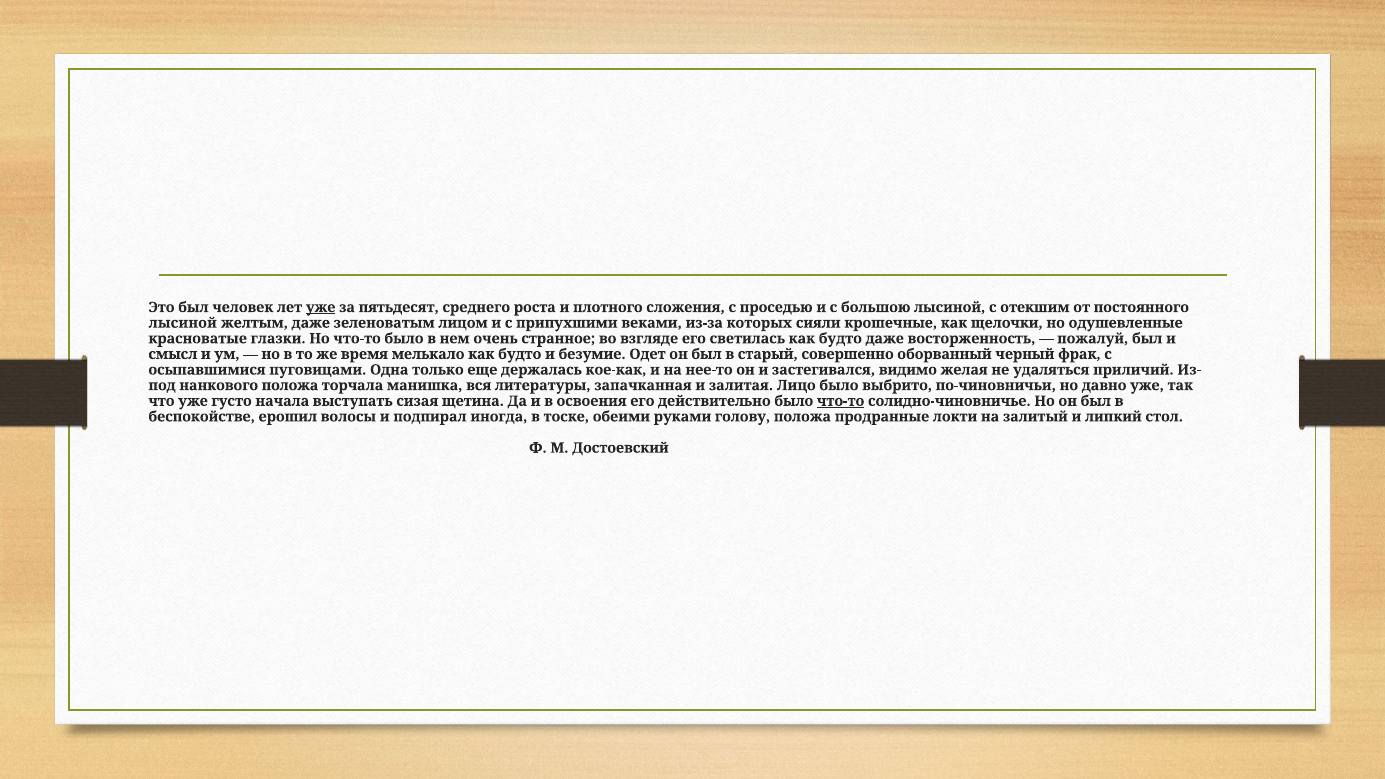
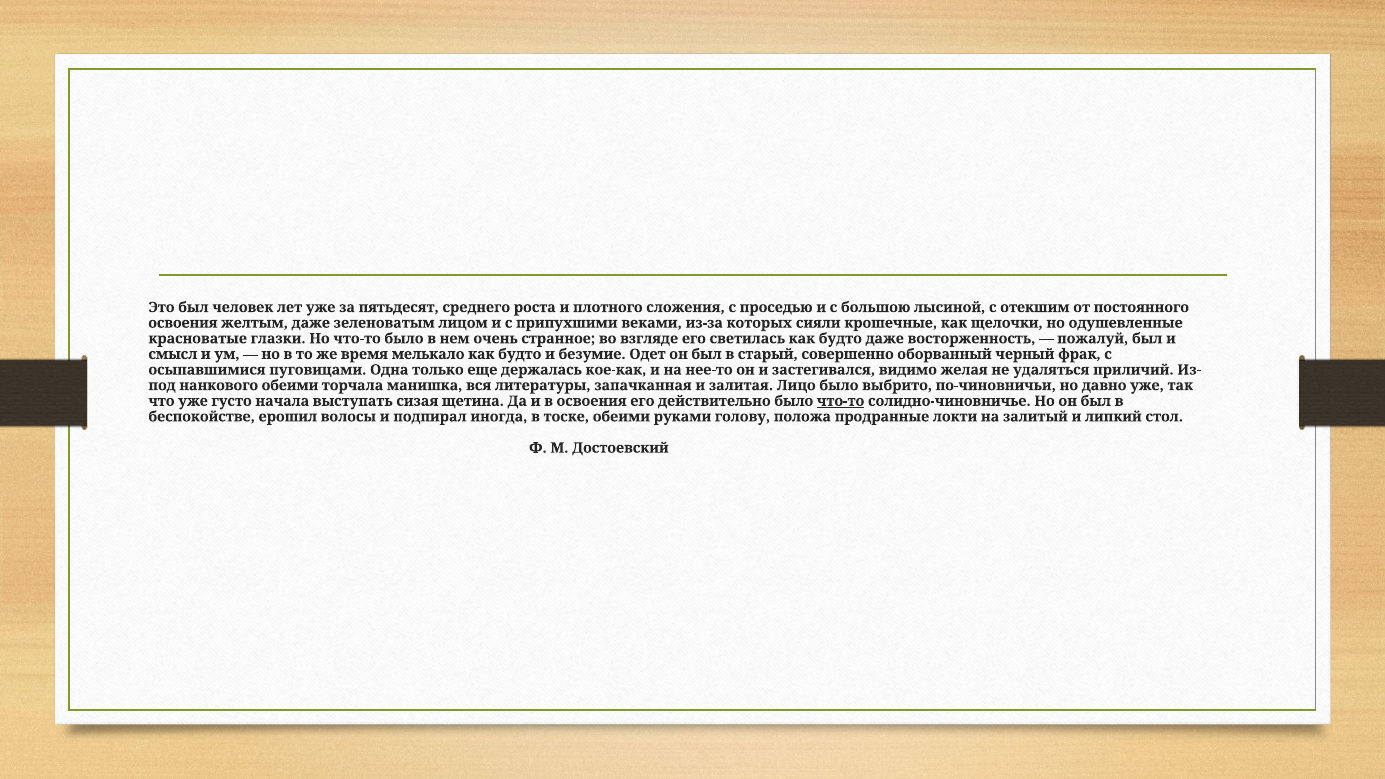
уже at (321, 307) underline: present -> none
лысиной at (183, 323): лысиной -> освоения
нанкового положа: положа -> обеими
